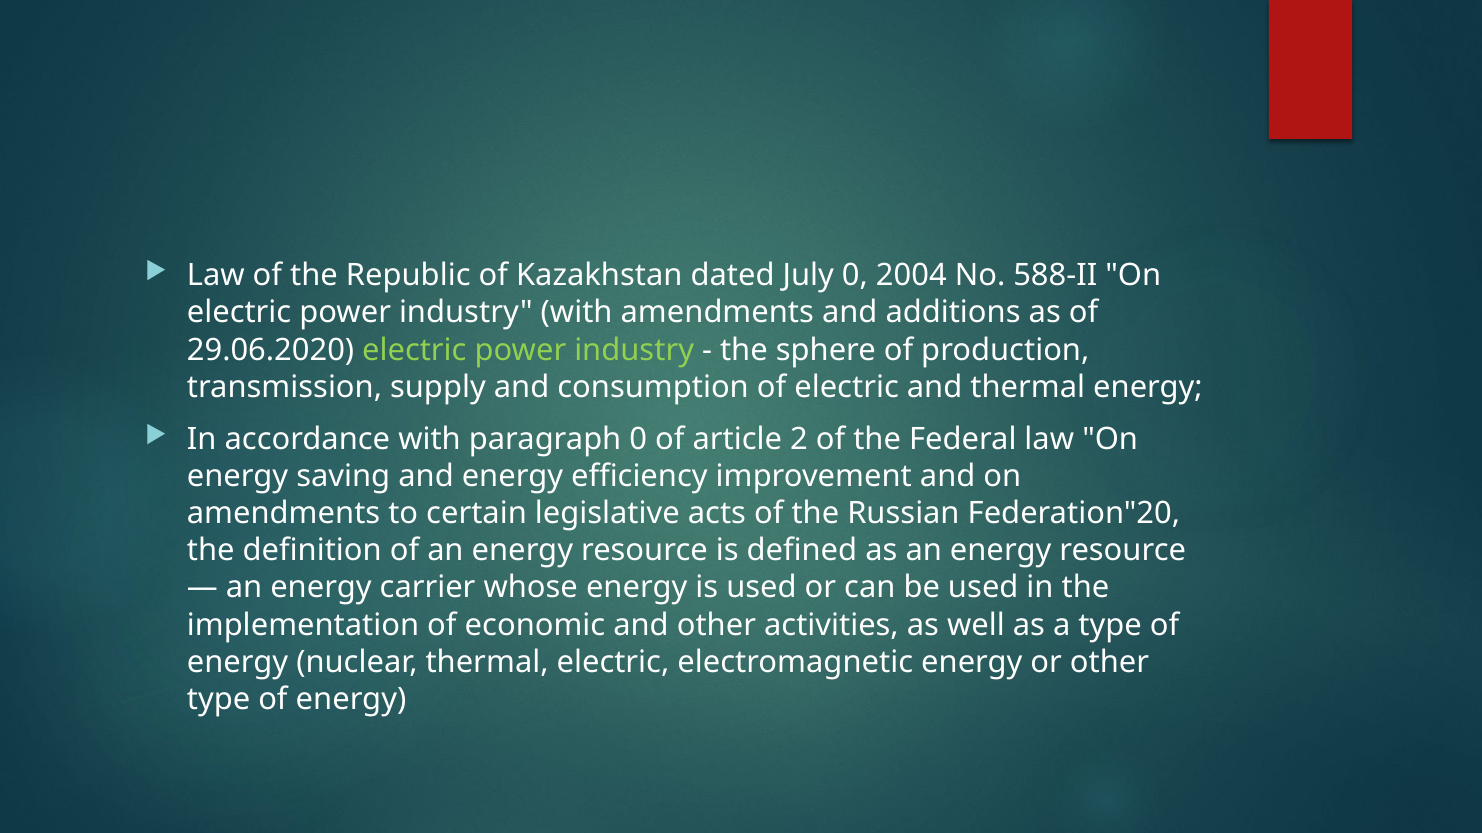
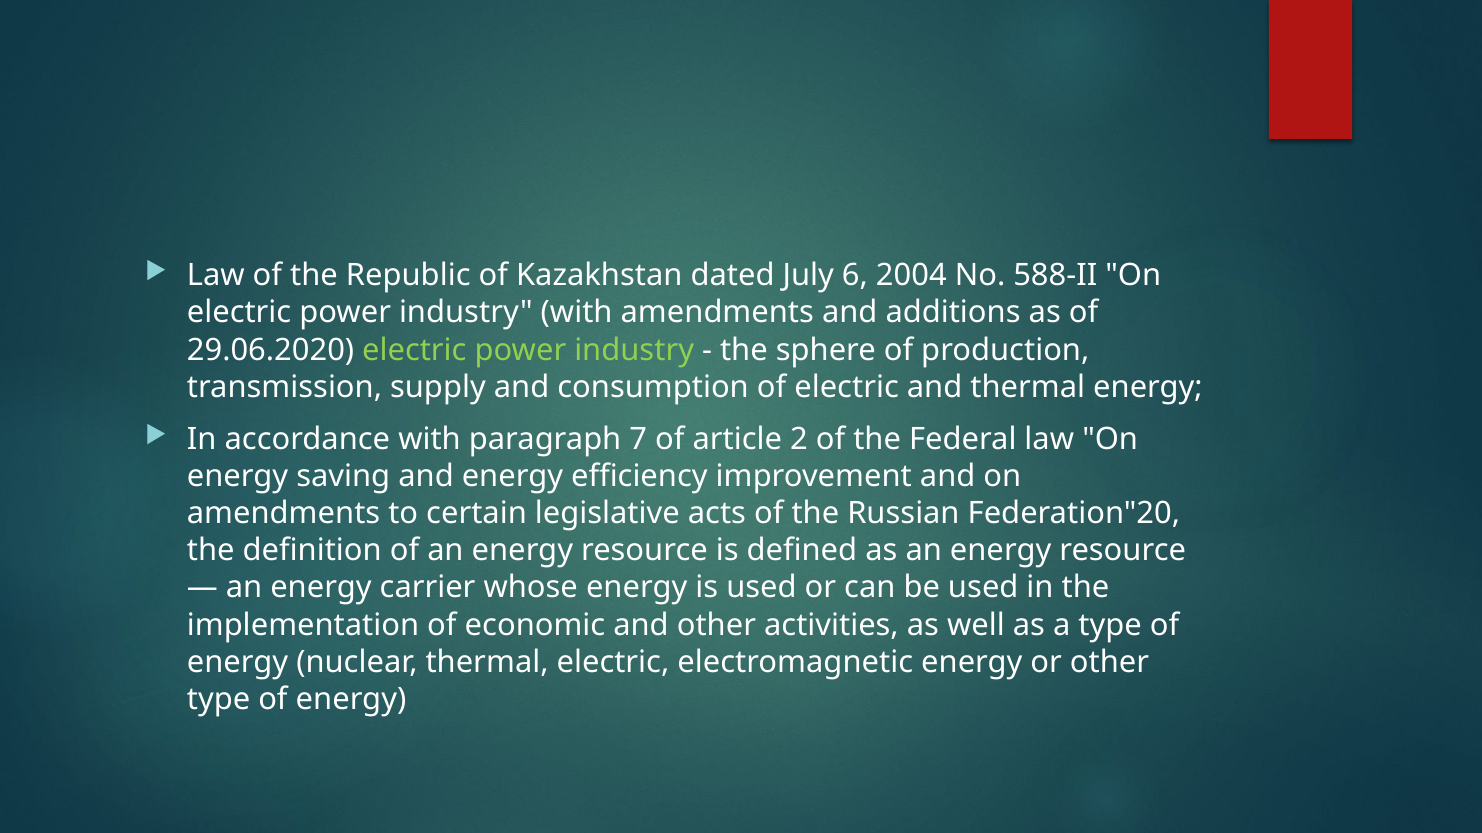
July 0: 0 -> 6
paragraph 0: 0 -> 7
